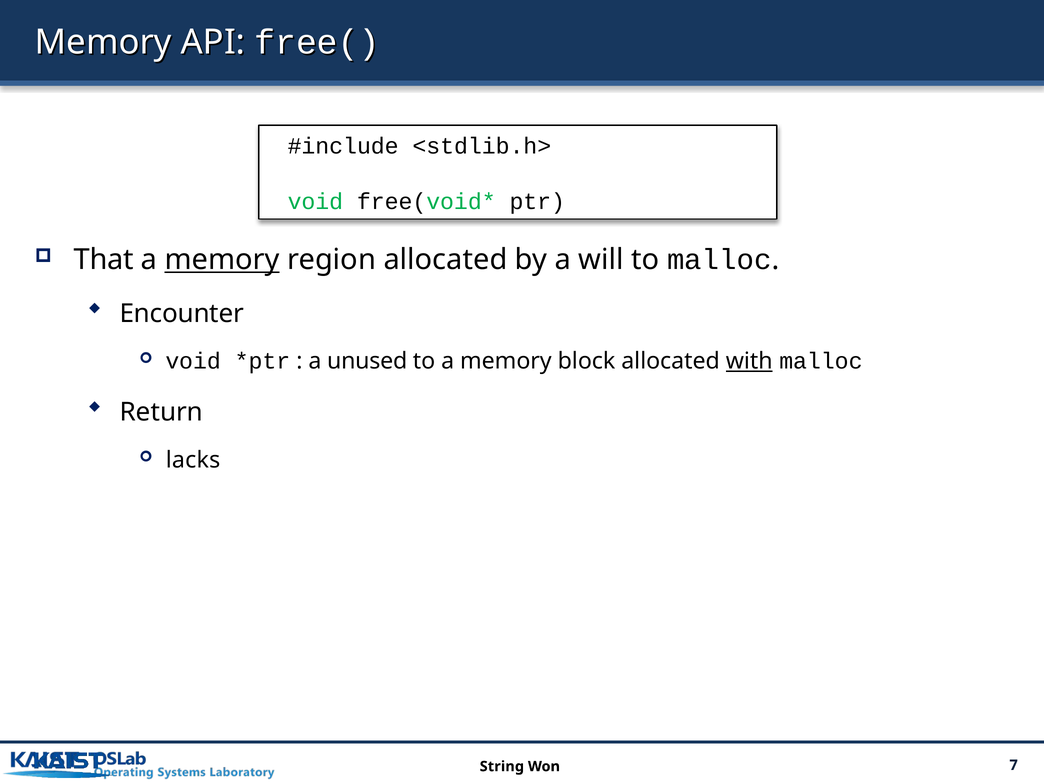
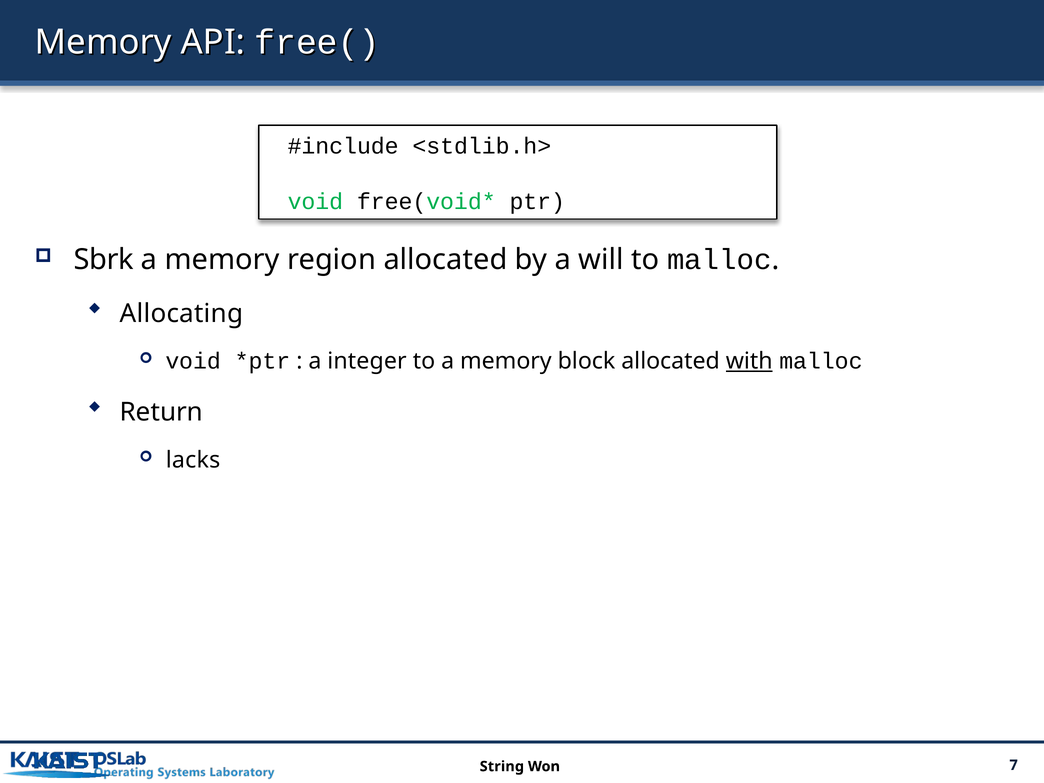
That: That -> Sbrk
memory at (222, 260) underline: present -> none
Encounter: Encounter -> Allocating
unused: unused -> integer
